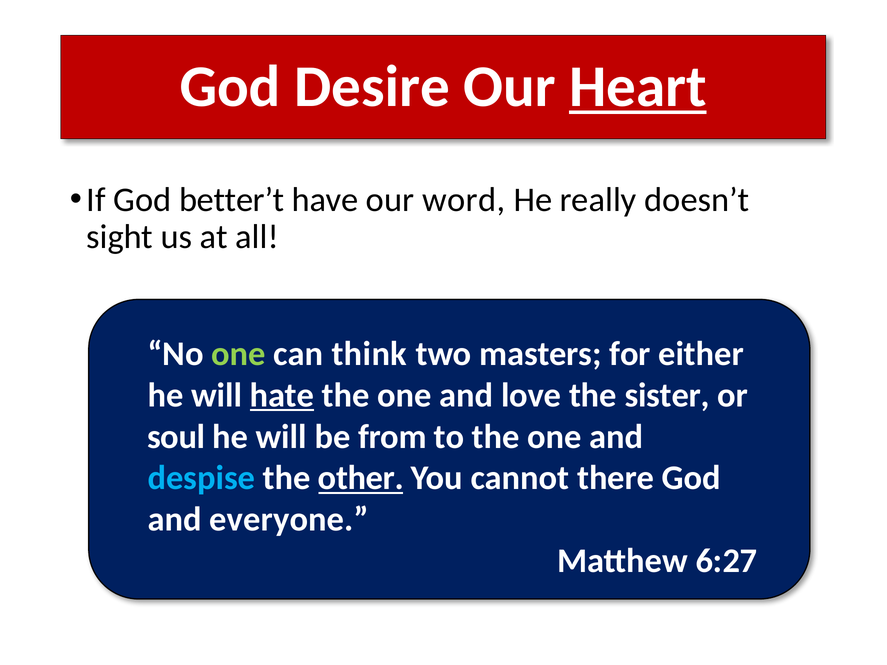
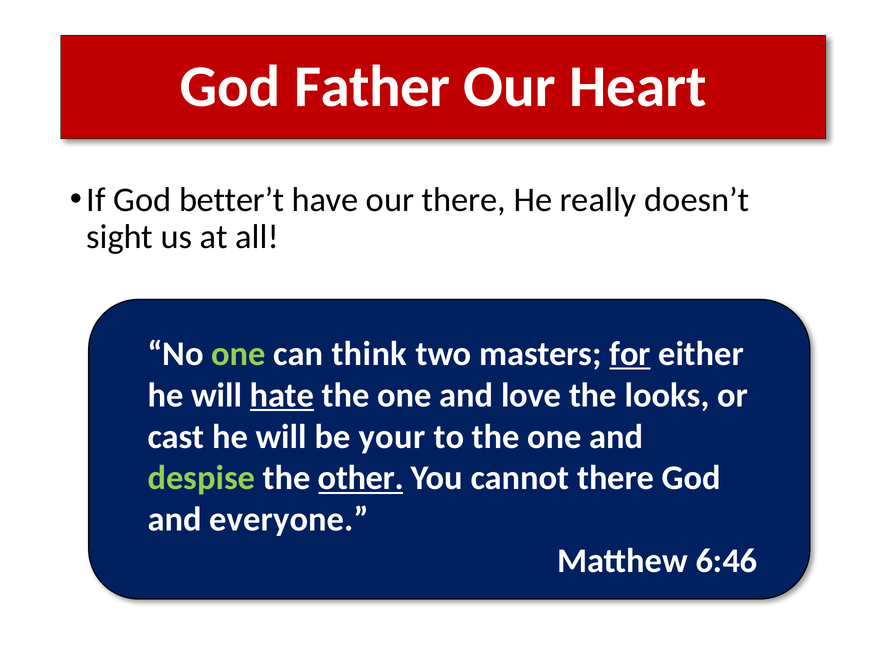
Desire: Desire -> Father
Heart underline: present -> none
our word: word -> there
for underline: none -> present
sister: sister -> looks
soul: soul -> cast
from: from -> your
despise colour: light blue -> light green
6:27: 6:27 -> 6:46
